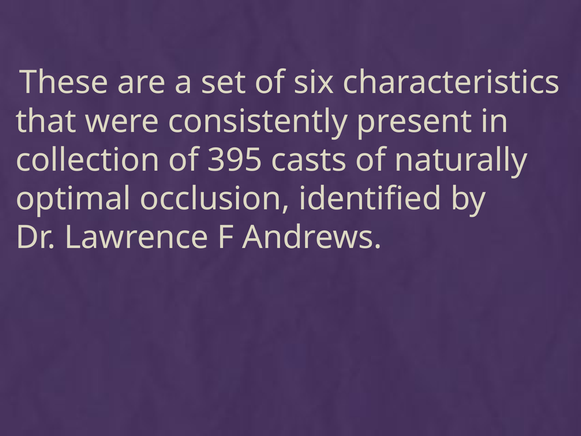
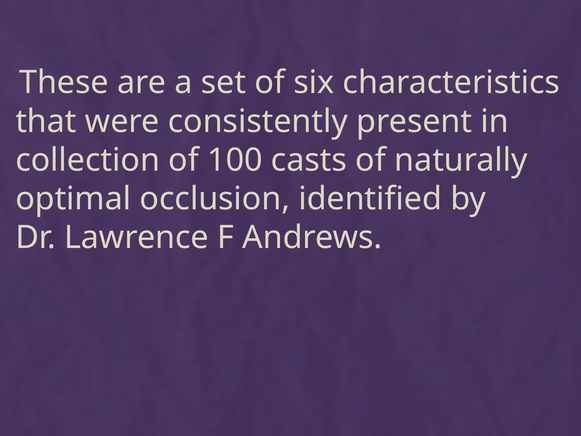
395: 395 -> 100
